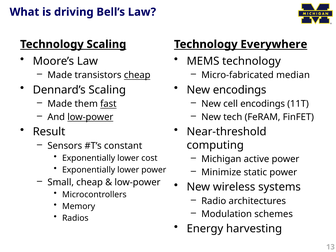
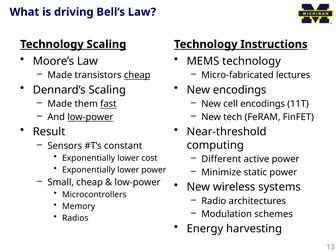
Everywhere: Everywhere -> Instructions
median: median -> lectures
Michigan: Michigan -> Different
